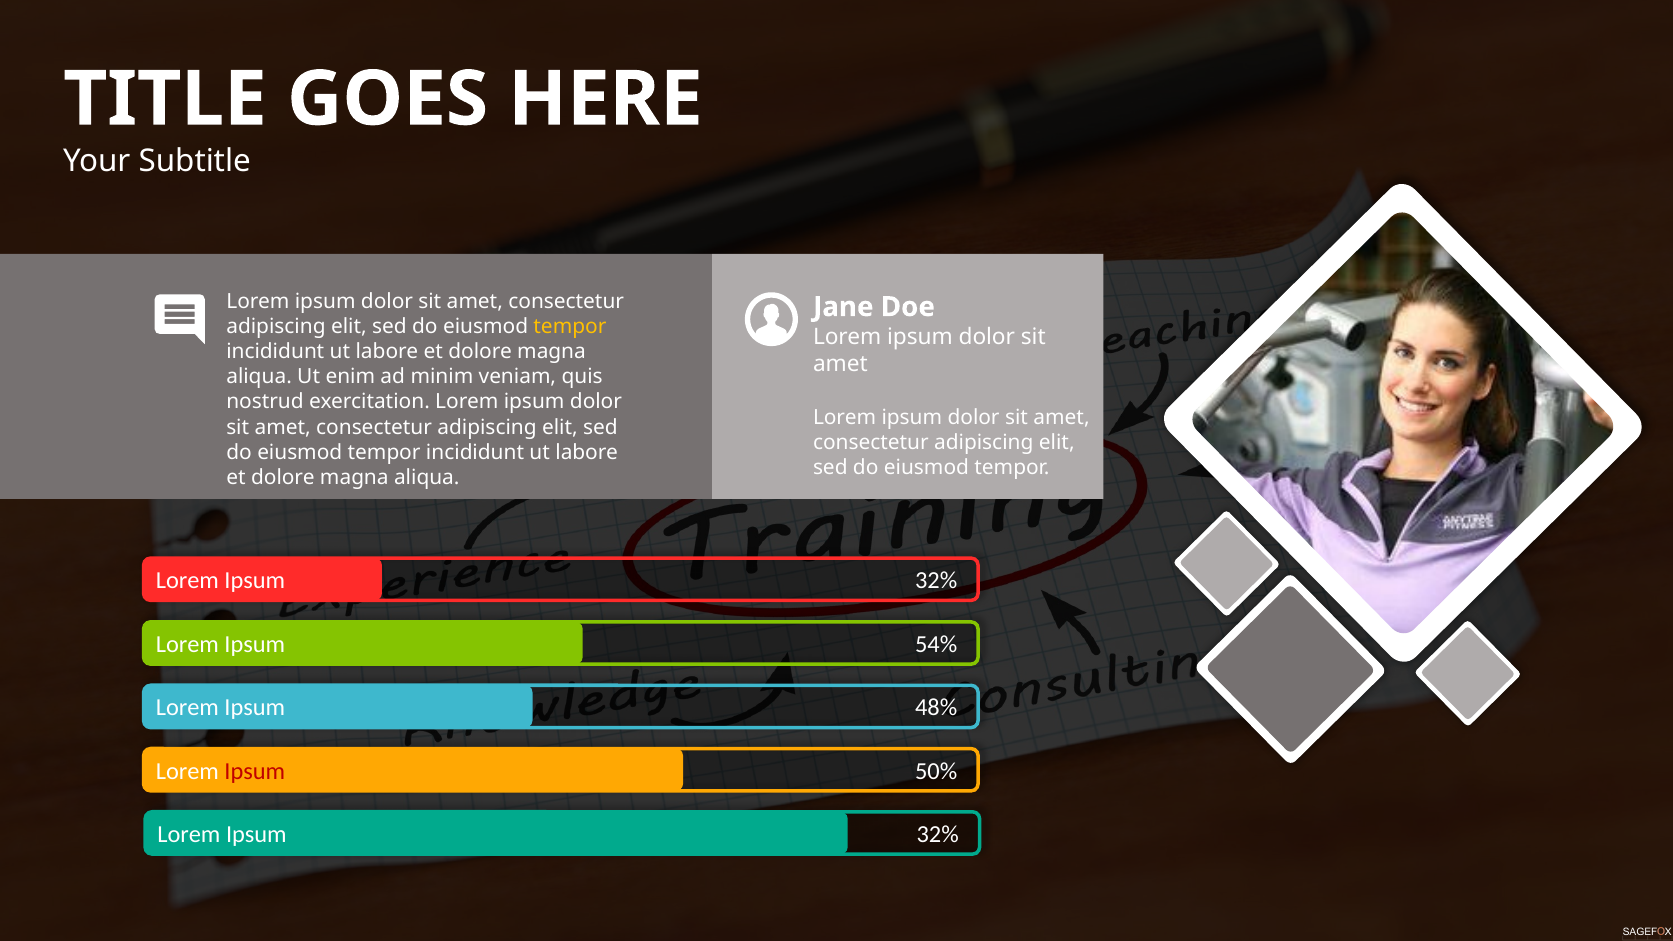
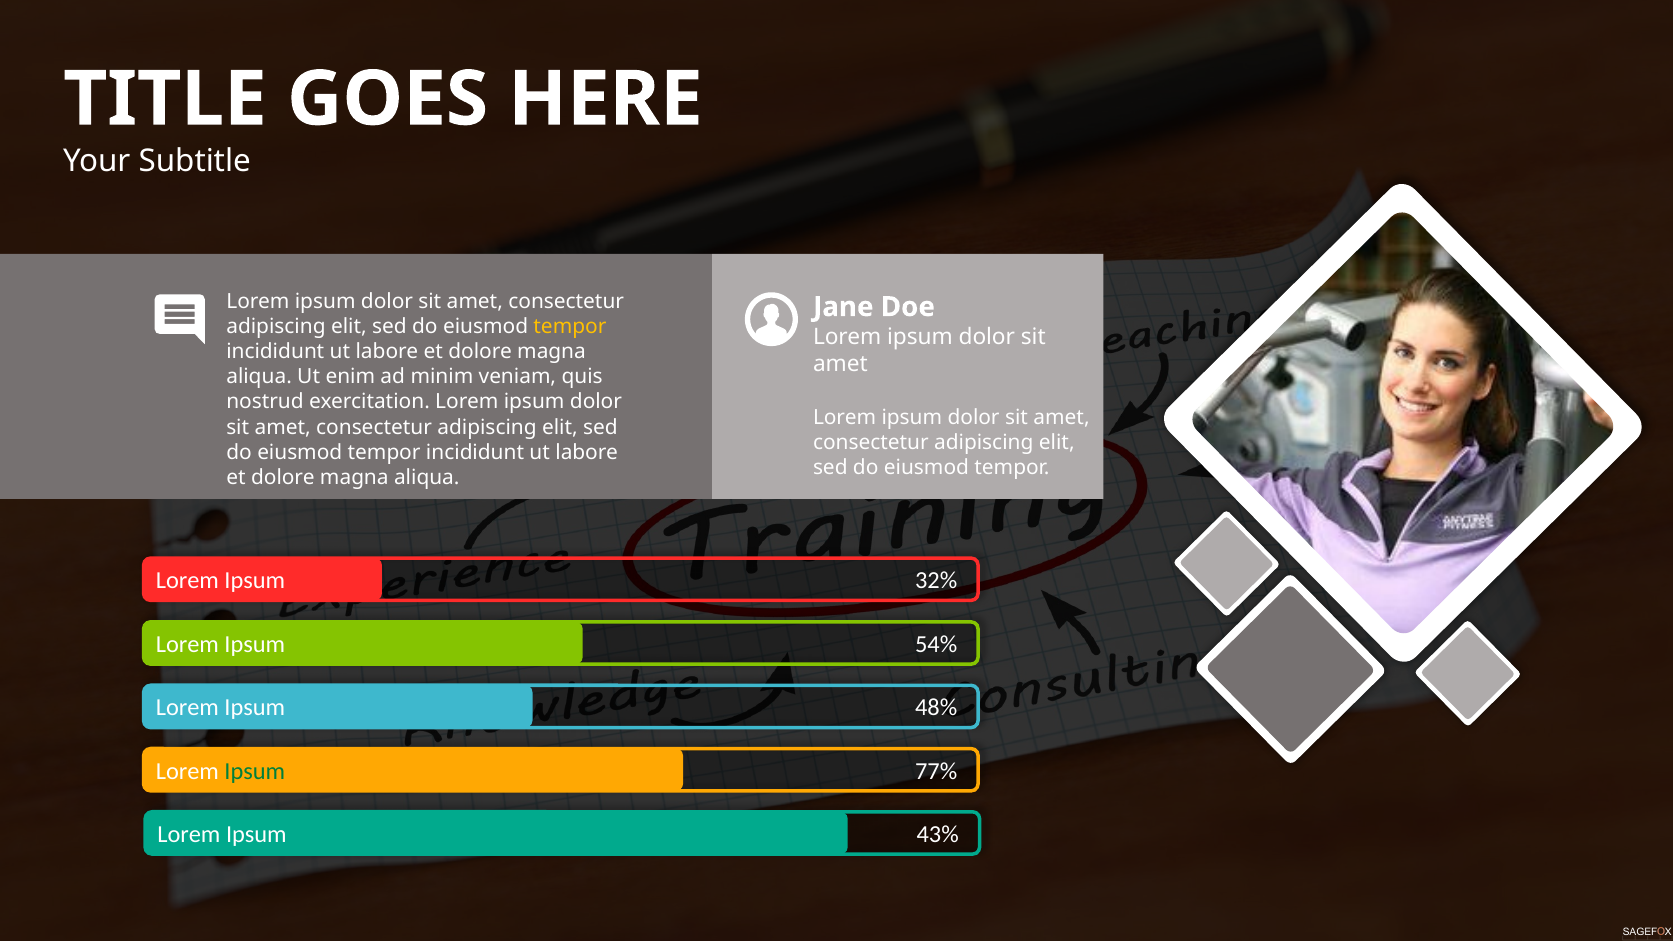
Ipsum at (255, 771) colour: red -> green
50%: 50% -> 77%
32% at (938, 834): 32% -> 43%
